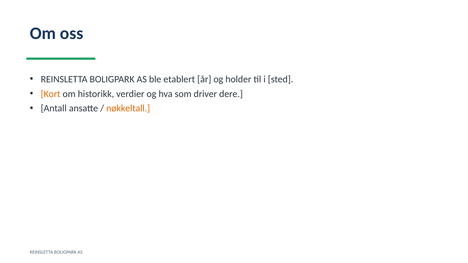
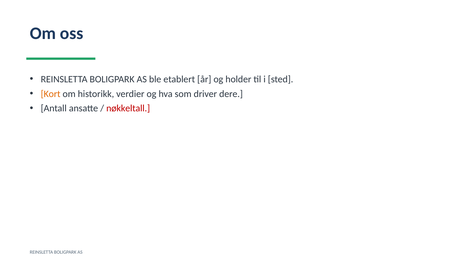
nøkkeltall colour: orange -> red
